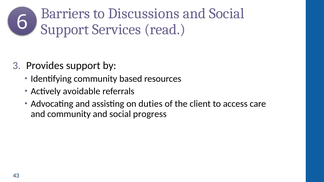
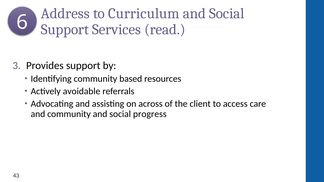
Barriers: Barriers -> Address
Discussions: Discussions -> Curriculum
duties: duties -> across
